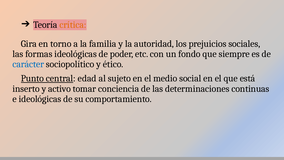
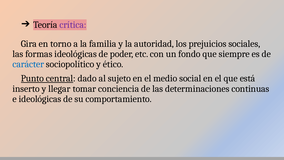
crítica colour: orange -> purple
edad: edad -> dado
activo: activo -> llegar
